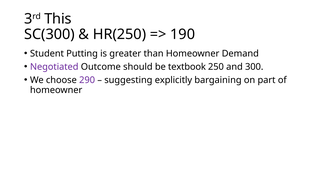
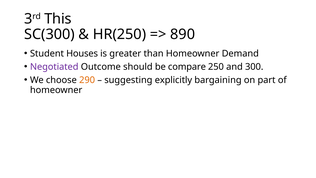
190: 190 -> 890
Putting: Putting -> Houses
textbook: textbook -> compare
290 colour: purple -> orange
